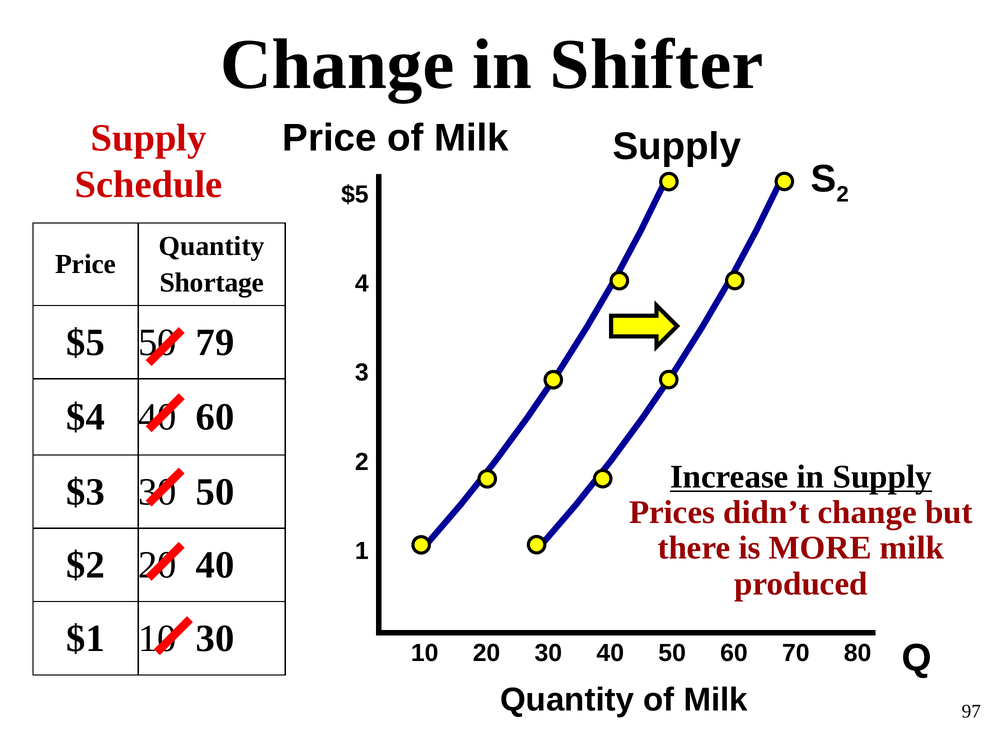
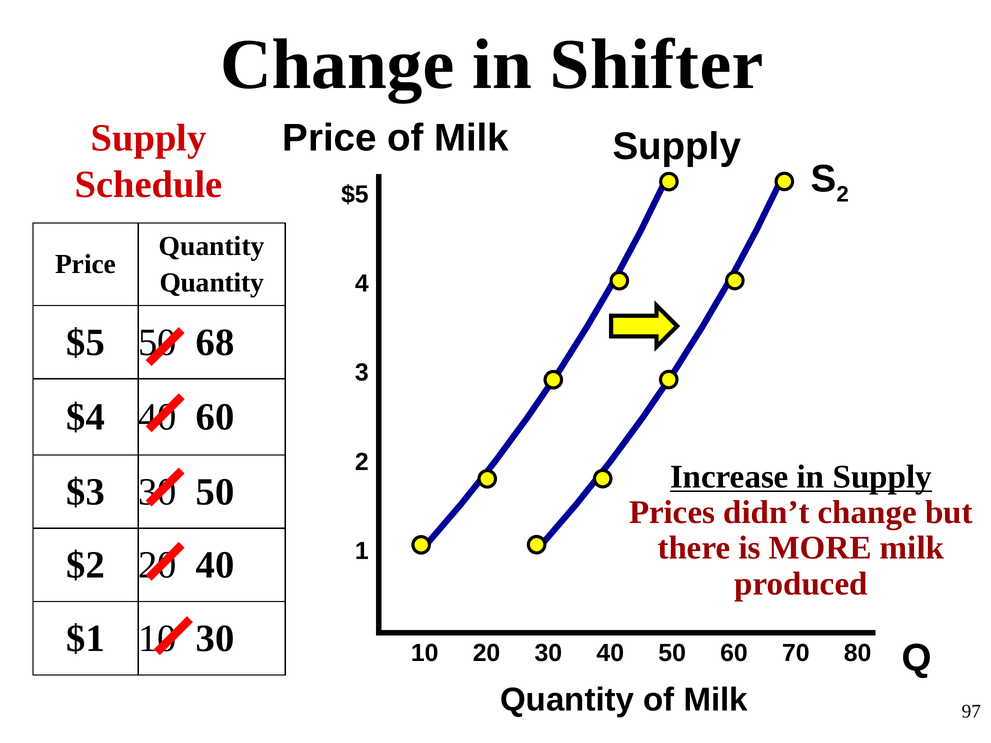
Shortage at (212, 283): Shortage -> Quantity
79: 79 -> 68
